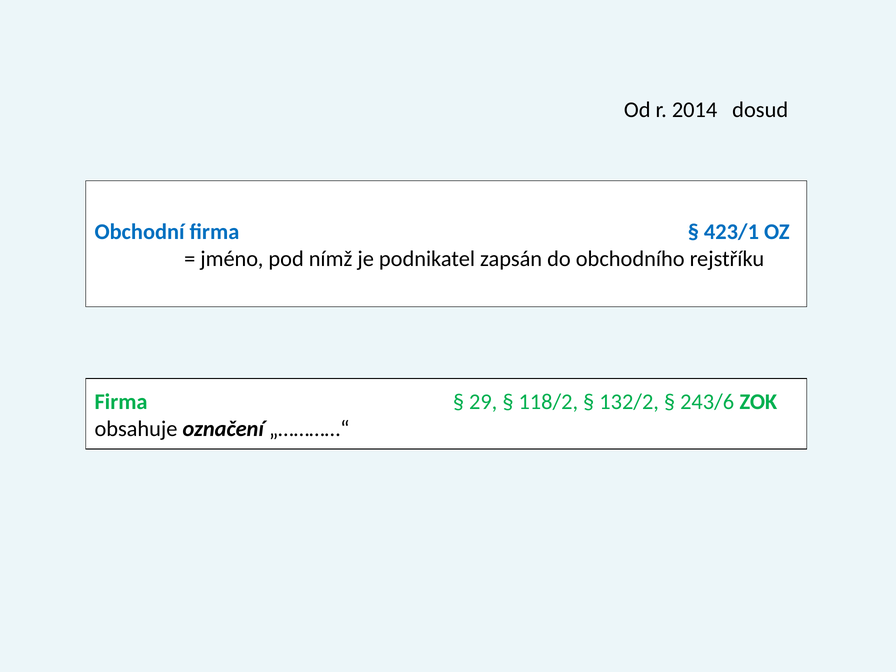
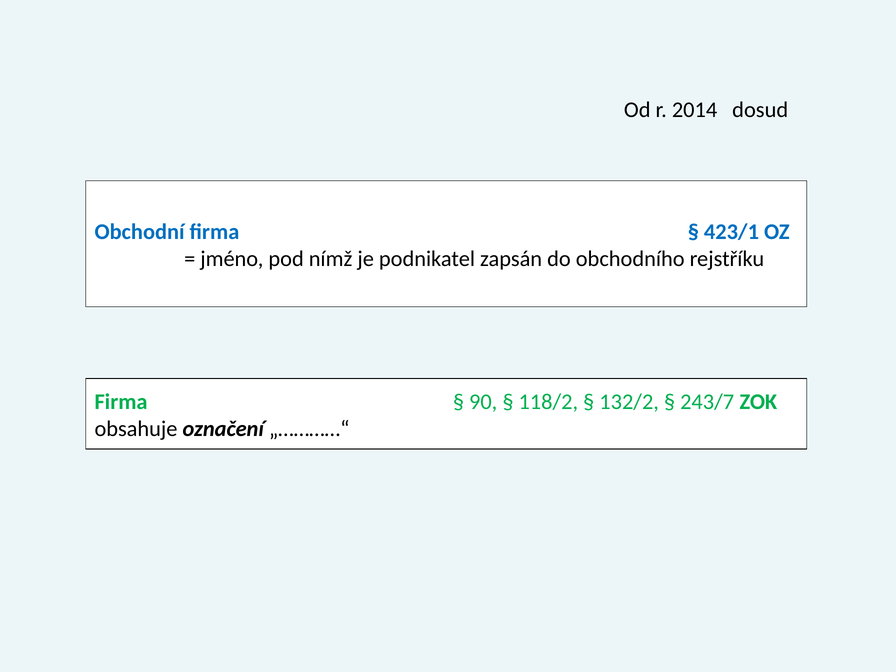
29: 29 -> 90
243/6: 243/6 -> 243/7
